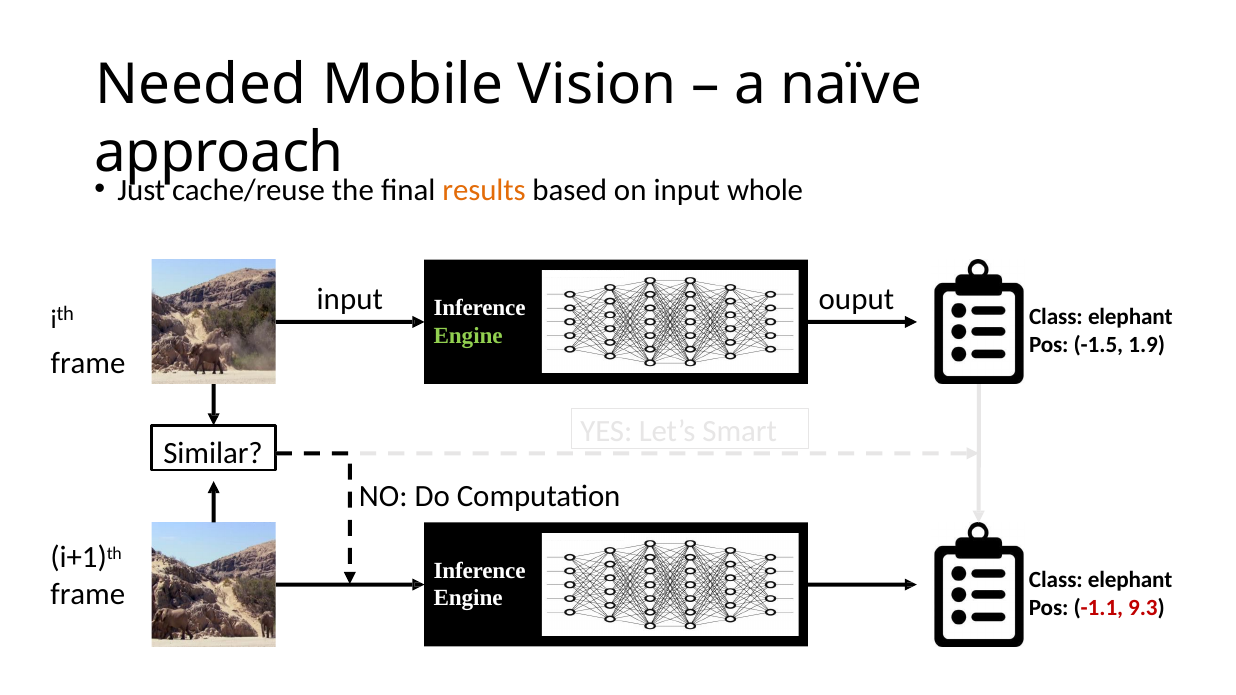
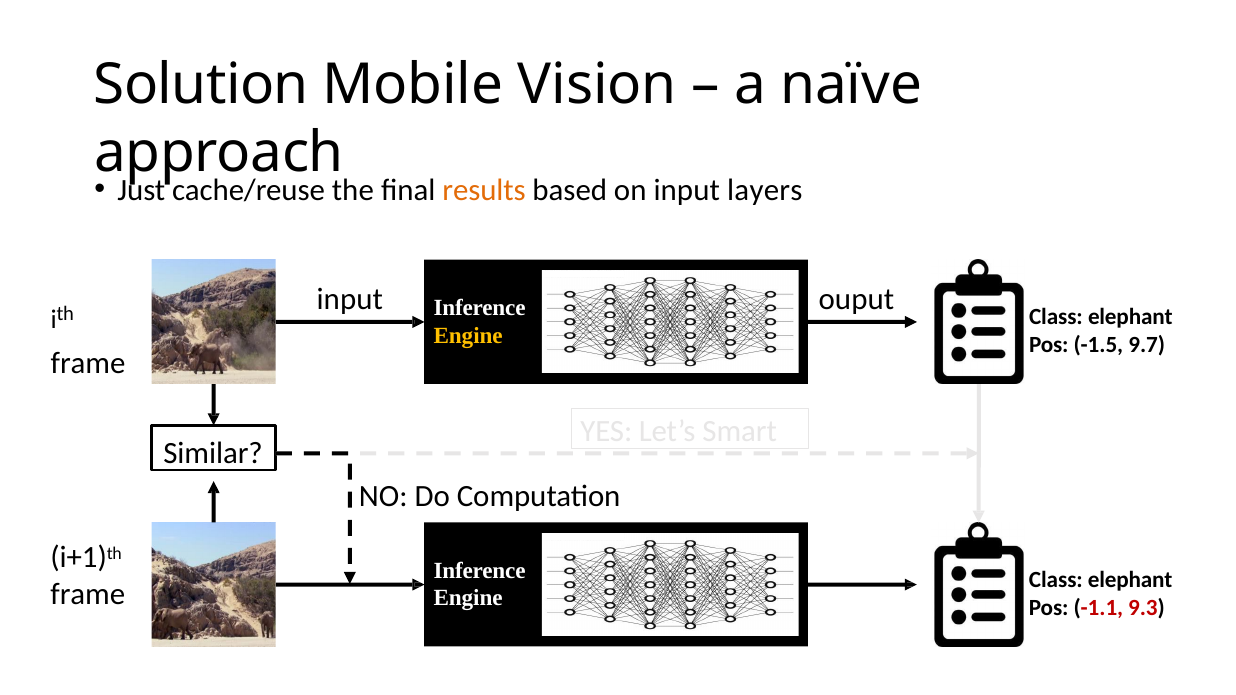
Needed: Needed -> Solution
whole: whole -> layers
Engine at (468, 336) colour: light green -> yellow
1.9: 1.9 -> 9.7
